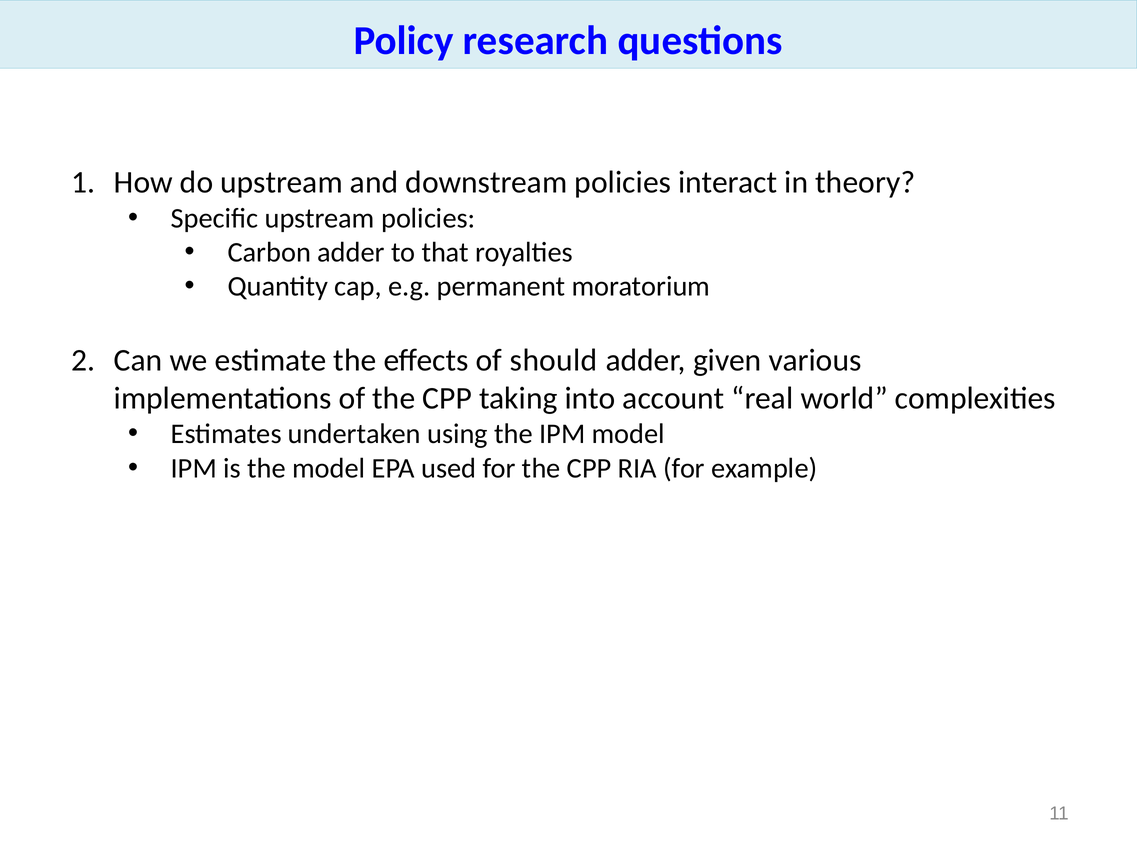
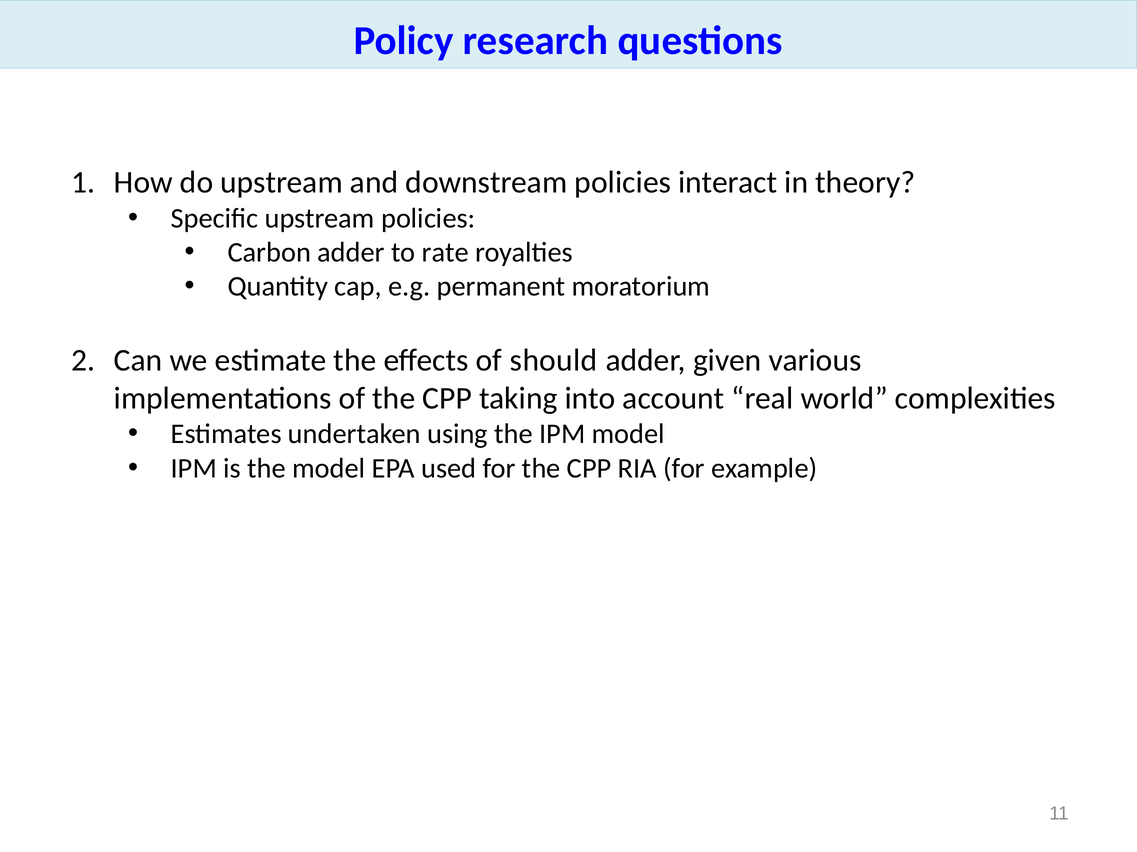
that: that -> rate
